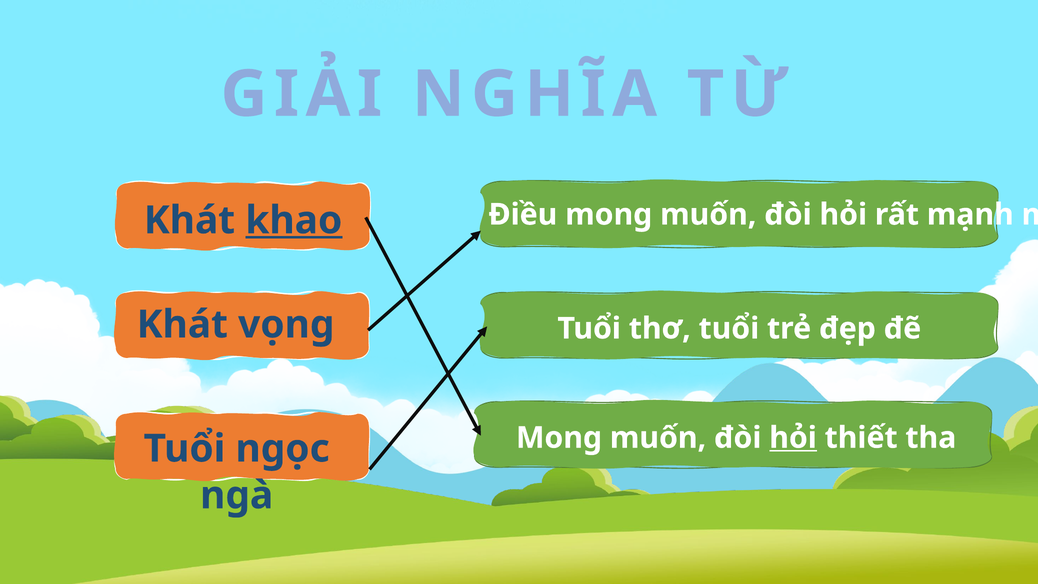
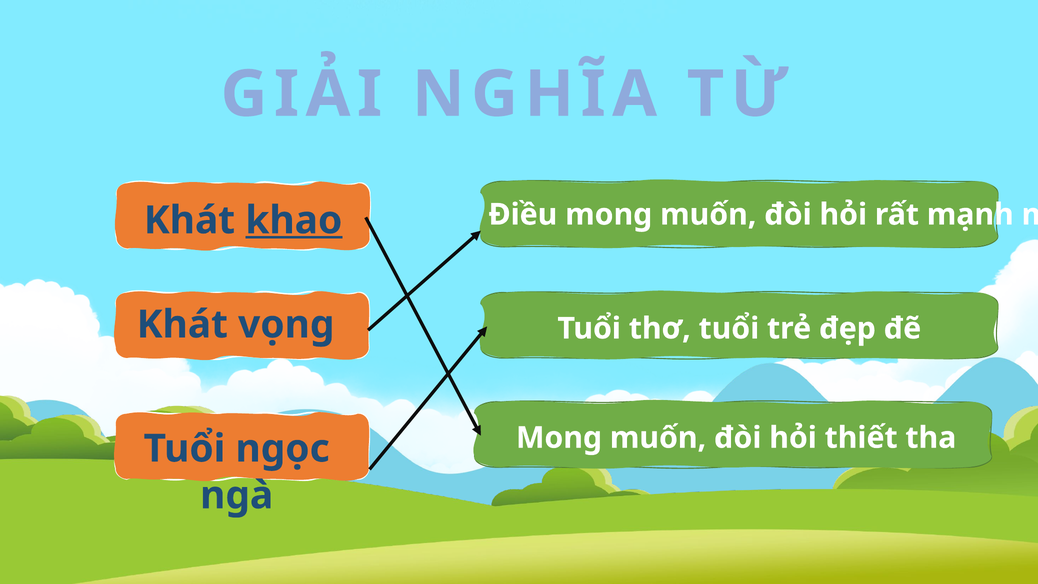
hỏi at (793, 438) underline: present -> none
